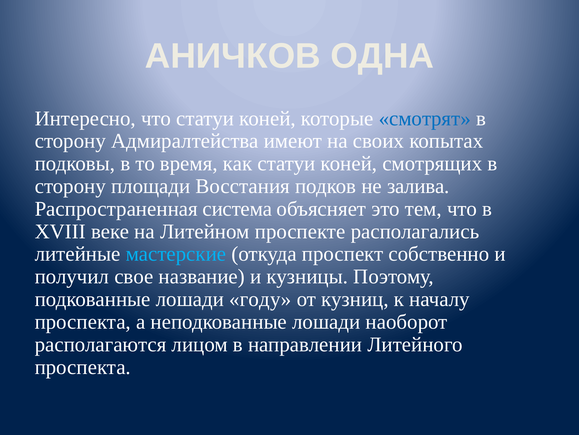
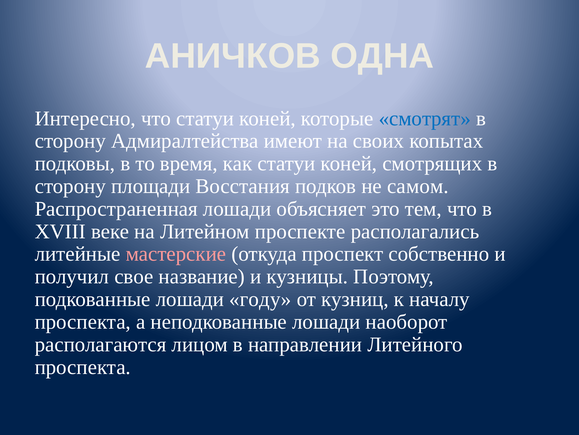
залива: залива -> самом
Распространенная система: система -> лошади
мастерские colour: light blue -> pink
